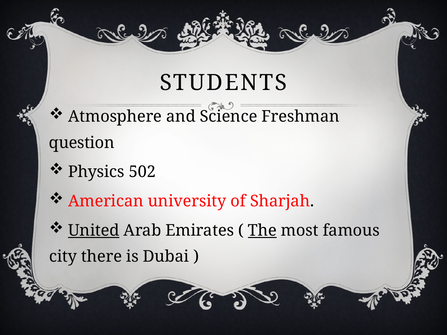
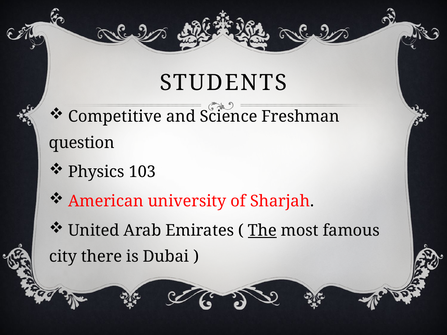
Atmosphere: Atmosphere -> Competitive
502: 502 -> 103
United underline: present -> none
